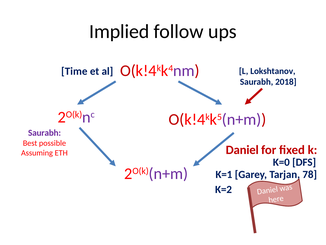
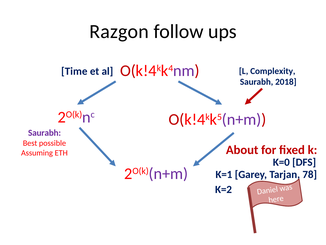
Implied: Implied -> Razgon
Lokshtanov: Lokshtanov -> Complexity
Daniel at (242, 150): Daniel -> About
